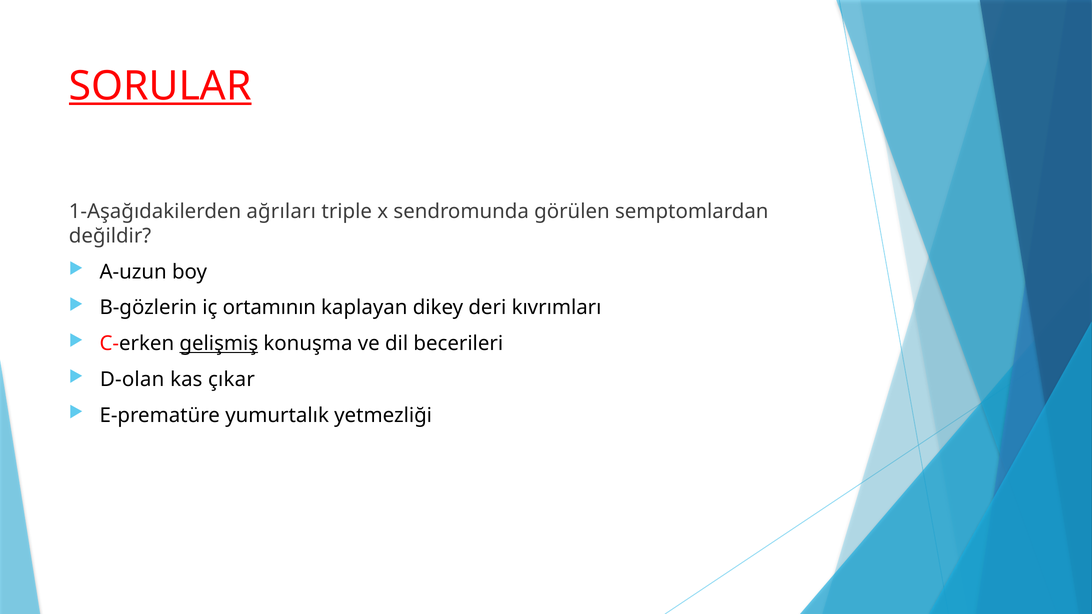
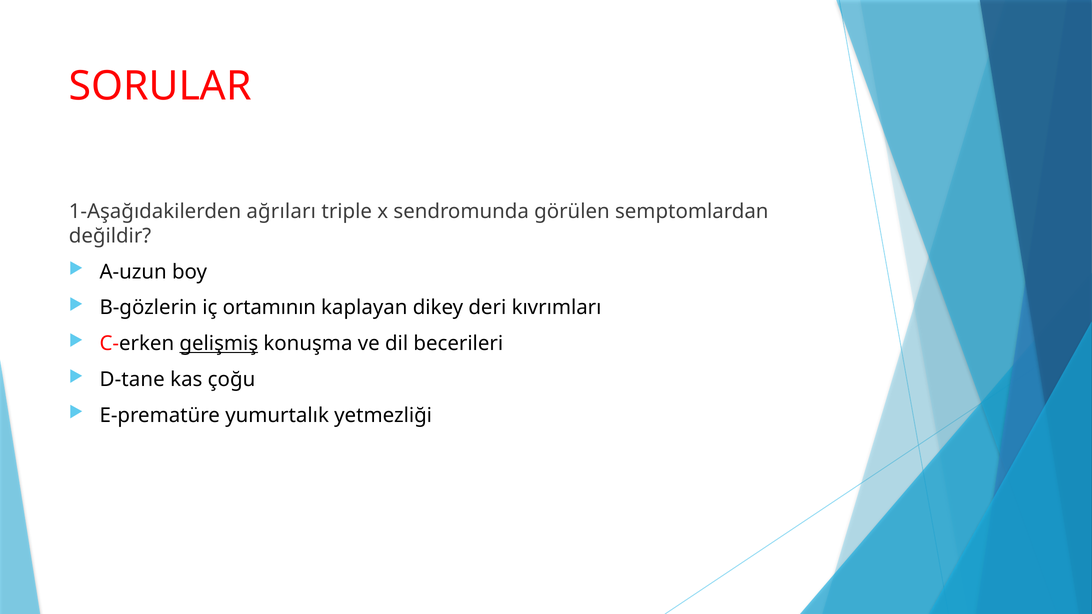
SORULAR underline: present -> none
D-olan: D-olan -> D-tane
çıkar: çıkar -> çoğu
